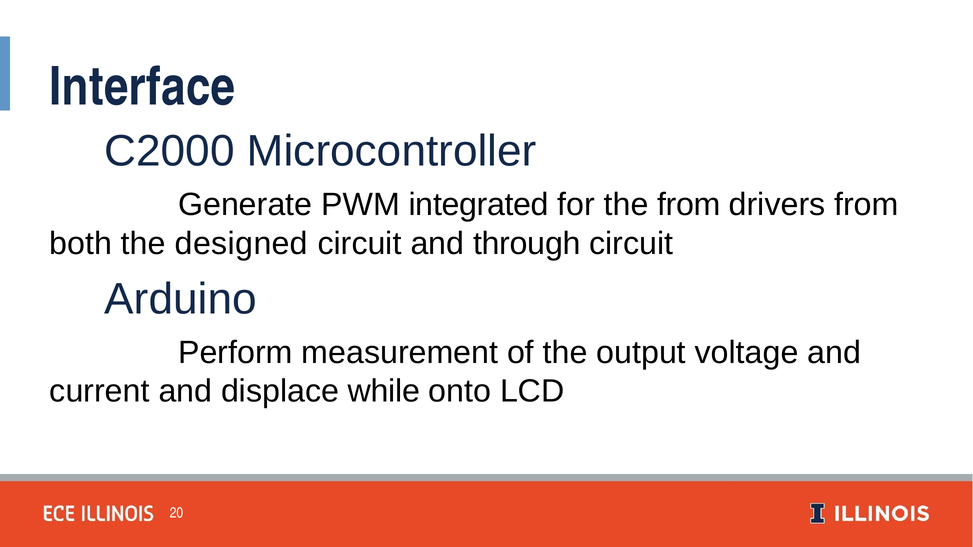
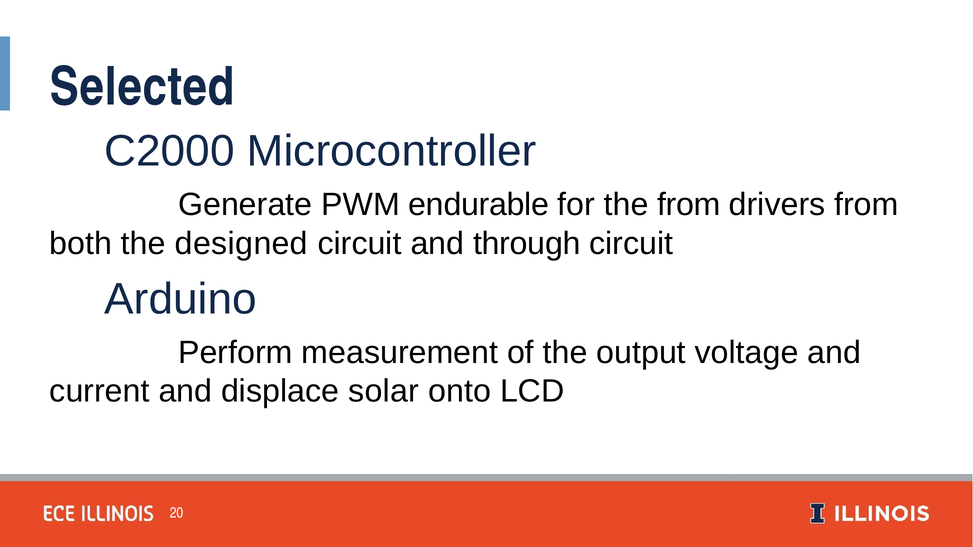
Interface: Interface -> Selected
integrated: integrated -> endurable
while: while -> solar
